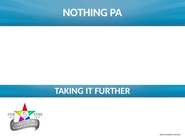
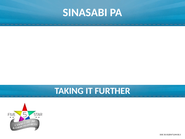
NOTHING: NOTHING -> SINASABI
